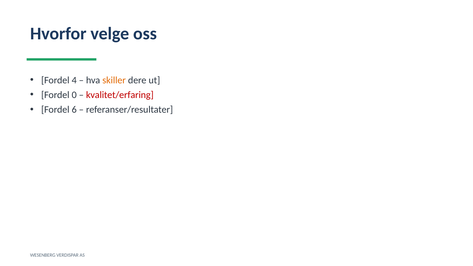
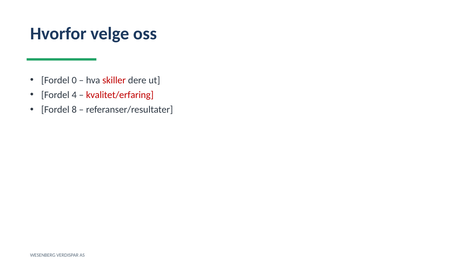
4: 4 -> 0
skiller colour: orange -> red
0: 0 -> 4
6: 6 -> 8
